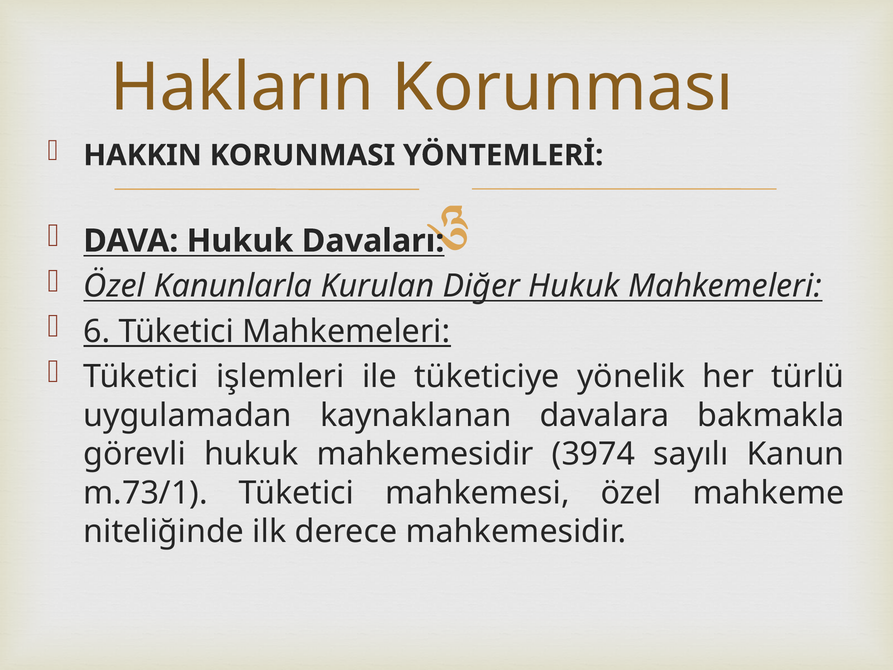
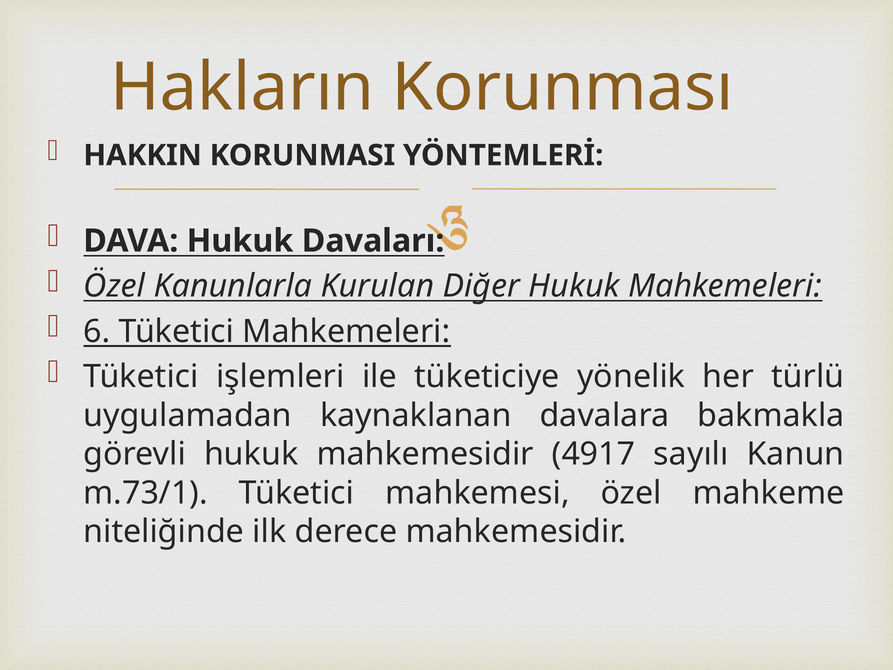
3974: 3974 -> 4917
